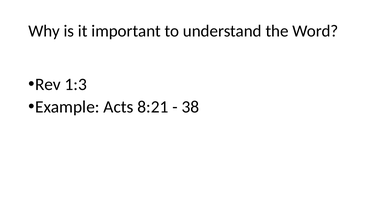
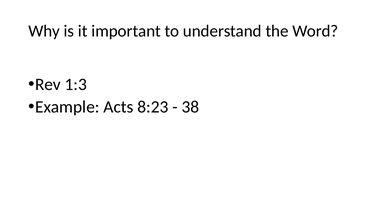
8:21: 8:21 -> 8:23
